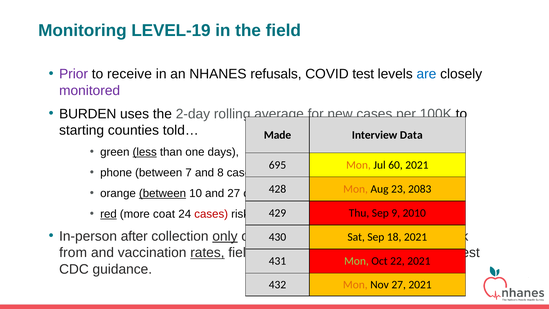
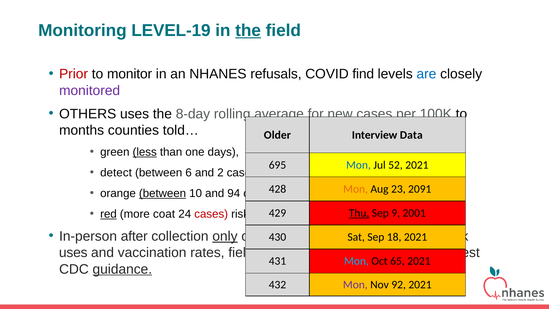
the at (248, 30) underline: none -> present
Prior colour: purple -> red
receive: receive -> monitor
test: test -> find
BURDEN: BURDEN -> OTHERS
2-day: 2-day -> 8-day
starting: starting -> months
Made: Made -> Older
Mon at (358, 165) colour: orange -> blue
60: 60 -> 52
phone: phone -> detect
7: 7 -> 6
8: 8 -> 2
2083: 2083 -> 2091
and 27: 27 -> 94
Thu underline: none -> present
2010: 2010 -> 2001
from at (73, 253): from -> uses
rates at (207, 253) underline: present -> none
Mon at (356, 261) colour: light green -> light blue
22: 22 -> 65
guidance underline: none -> present
Mon at (355, 285) colour: orange -> purple
Nov 27: 27 -> 92
